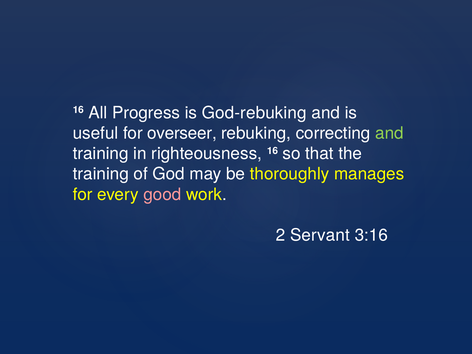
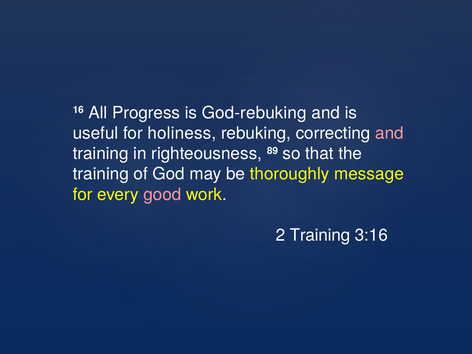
overseer: overseer -> holiness
and at (389, 133) colour: light green -> pink
righteousness 16: 16 -> 89
manages: manages -> message
2 Servant: Servant -> Training
